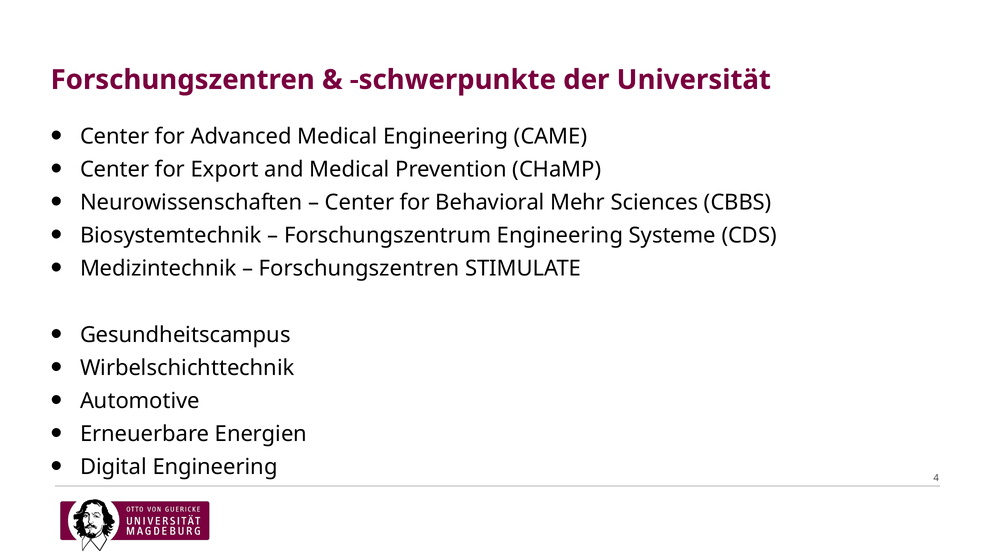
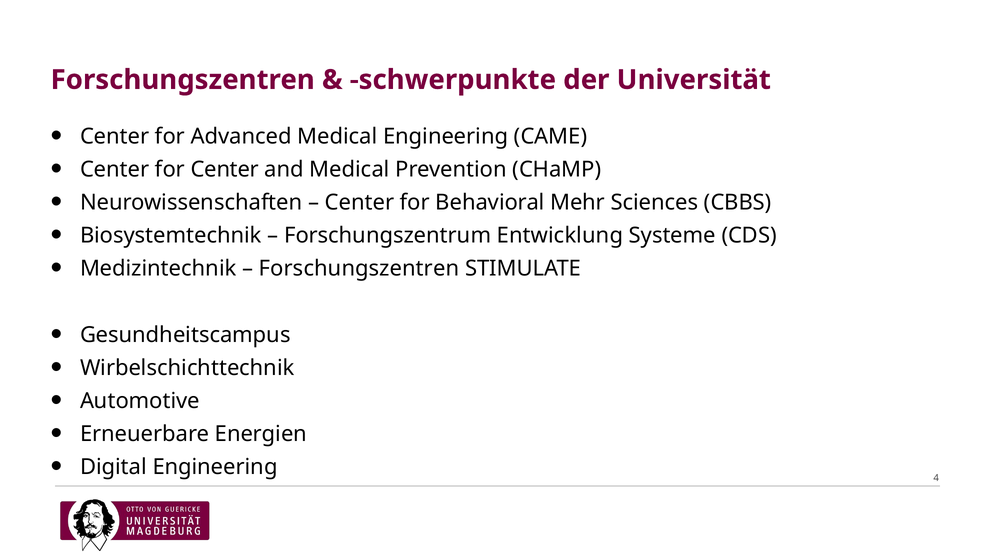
for Export: Export -> Center
Forschungszentrum Engineering: Engineering -> Entwicklung
